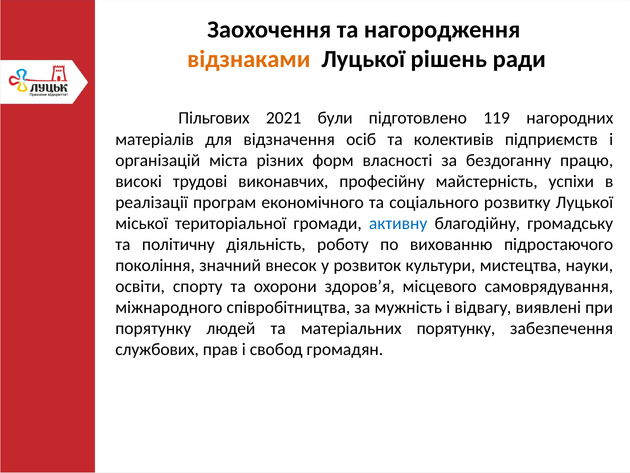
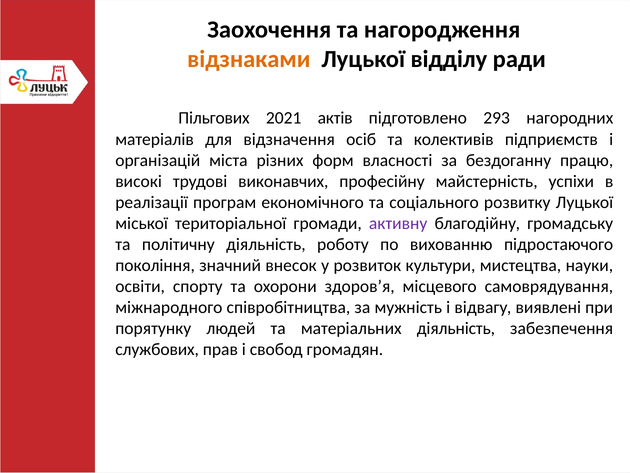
рішень: рішень -> відділу
були: були -> актів
119: 119 -> 293
активну colour: blue -> purple
матеріальних порятунку: порятунку -> діяльність
